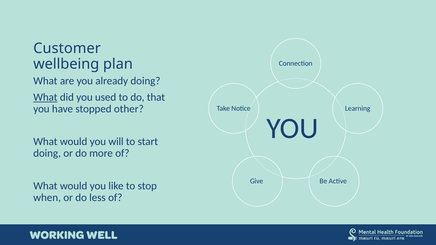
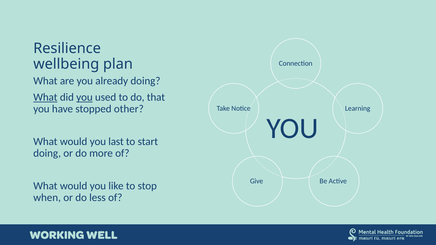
Customer: Customer -> Resilience
you at (84, 97) underline: none -> present
will: will -> last
